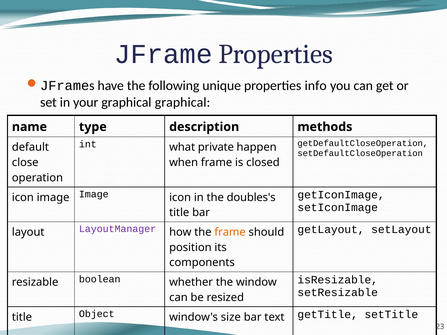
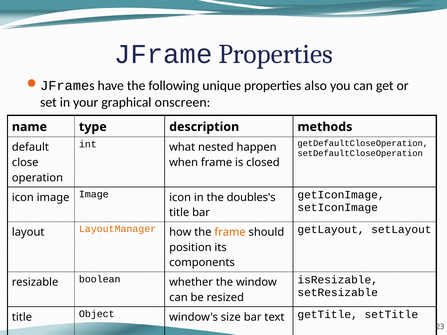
info: info -> also
graphical graphical: graphical -> onscreen
private: private -> nested
LayoutManager colour: purple -> orange
